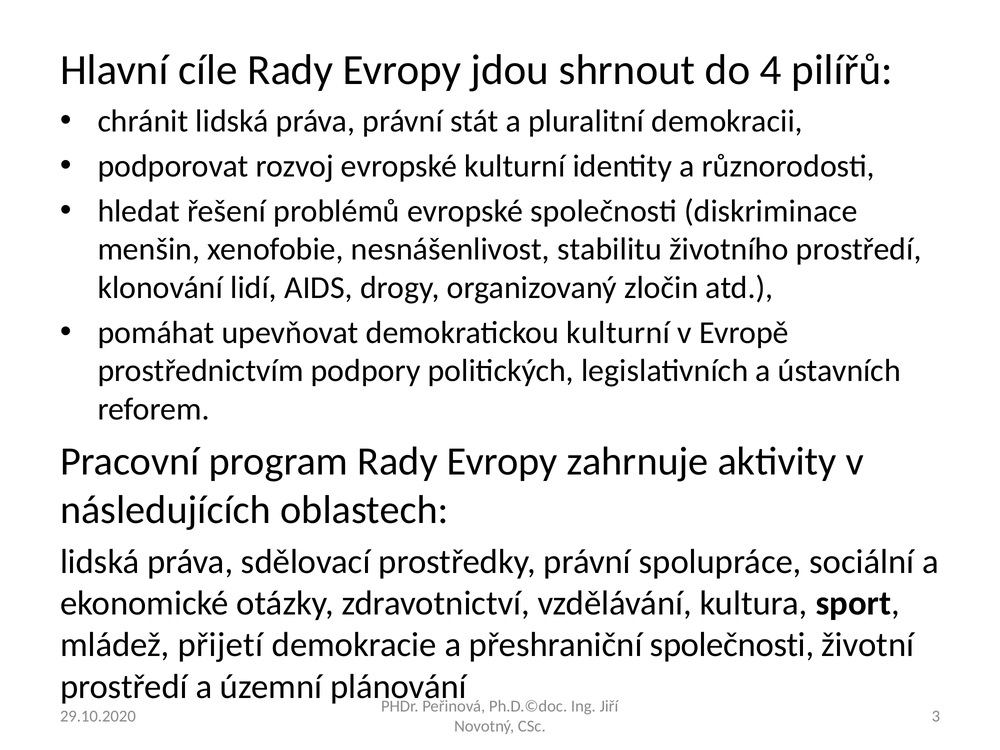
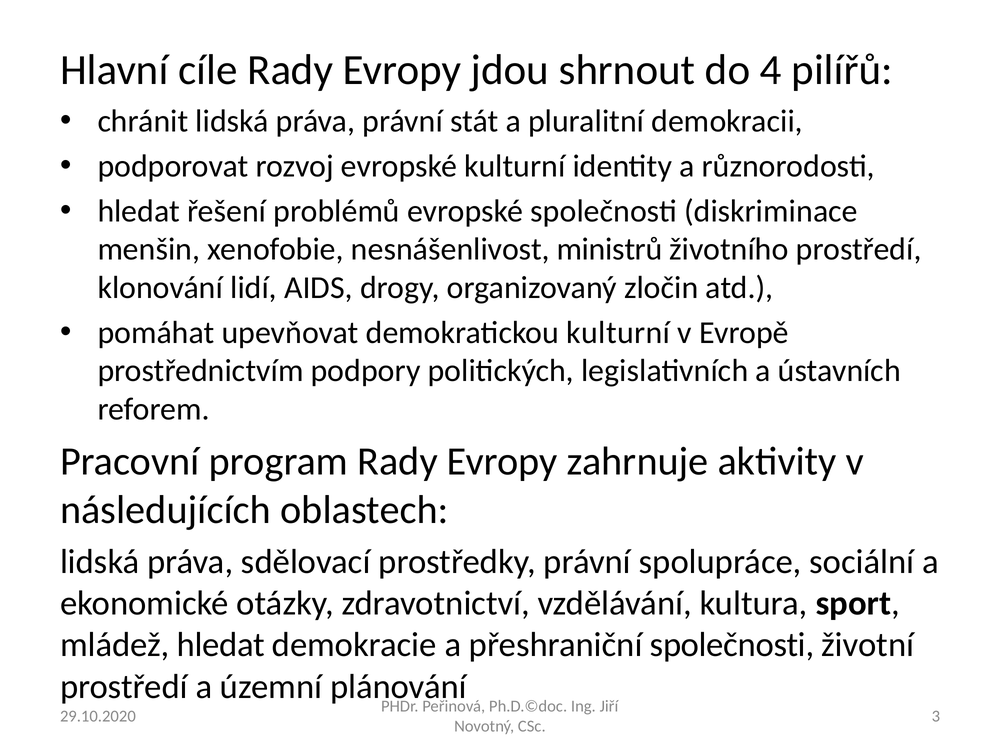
stabilitu: stabilitu -> ministrů
mládež přijetí: přijetí -> hledat
